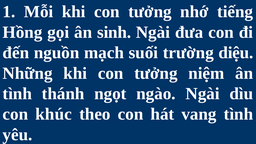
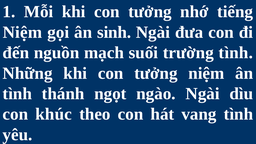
Hồng at (22, 32): Hồng -> Niệm
trường diệu: diệu -> tình
